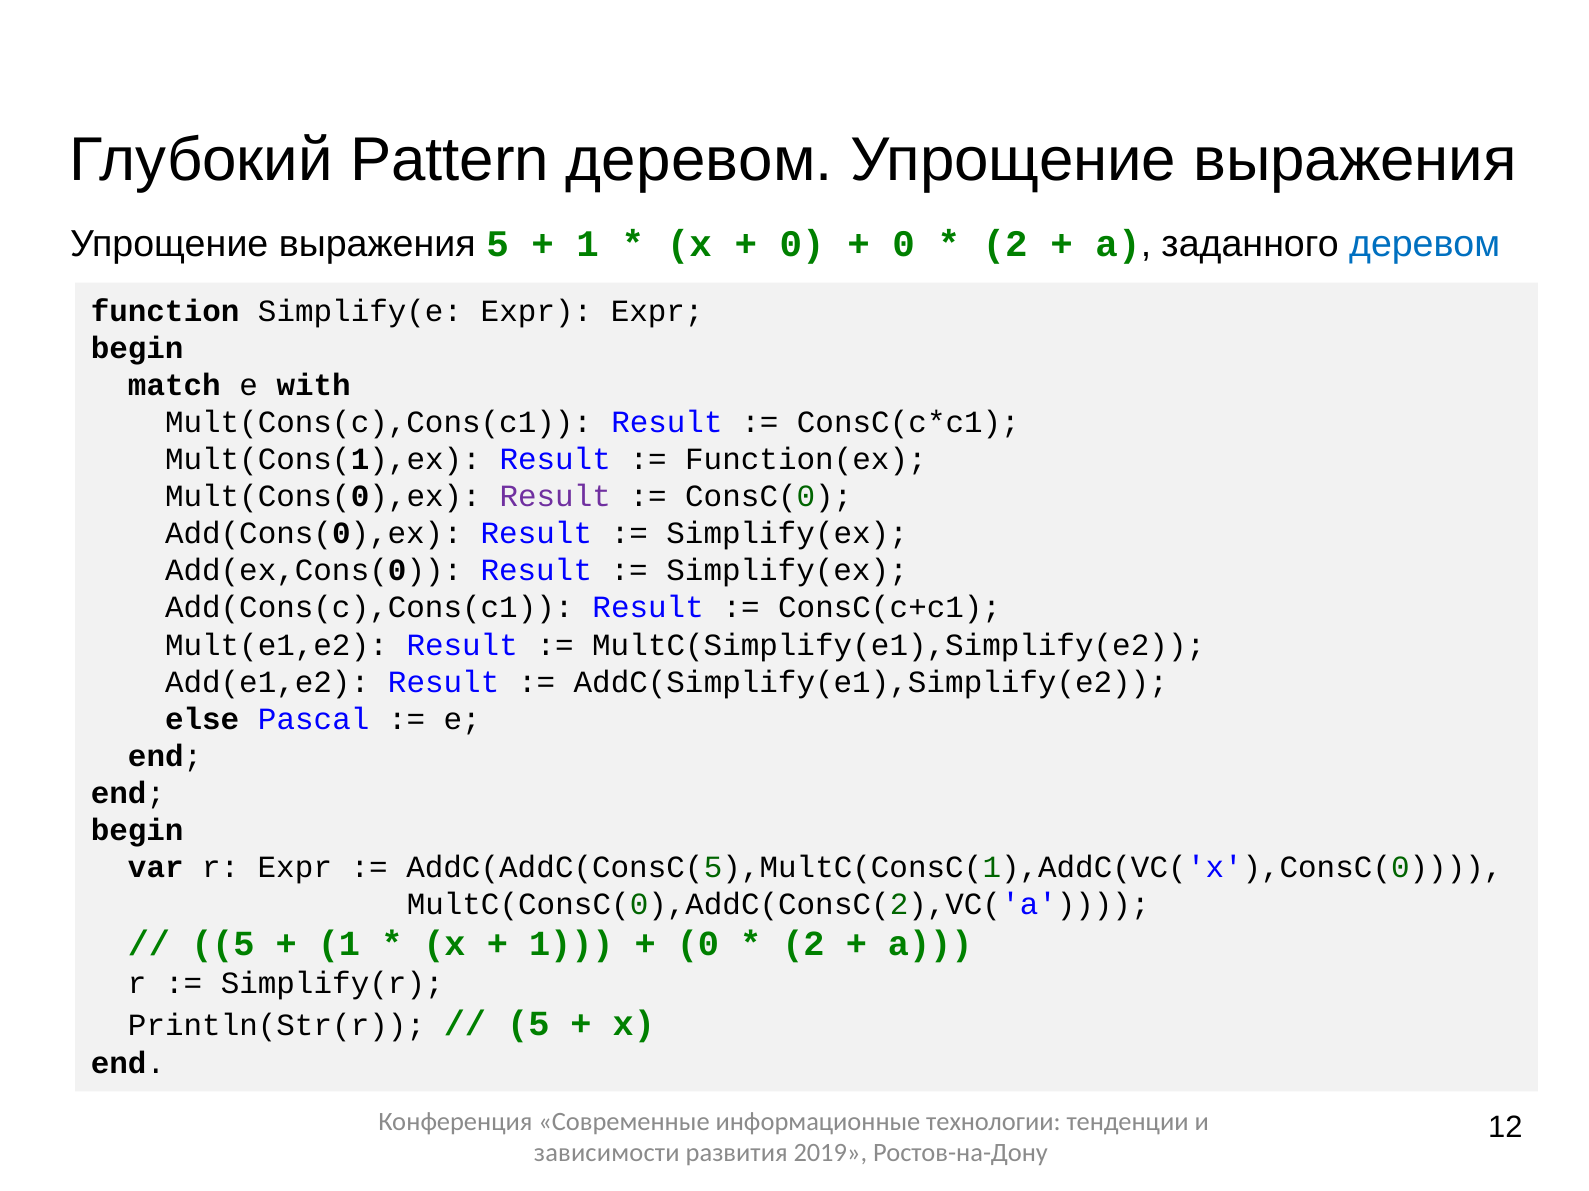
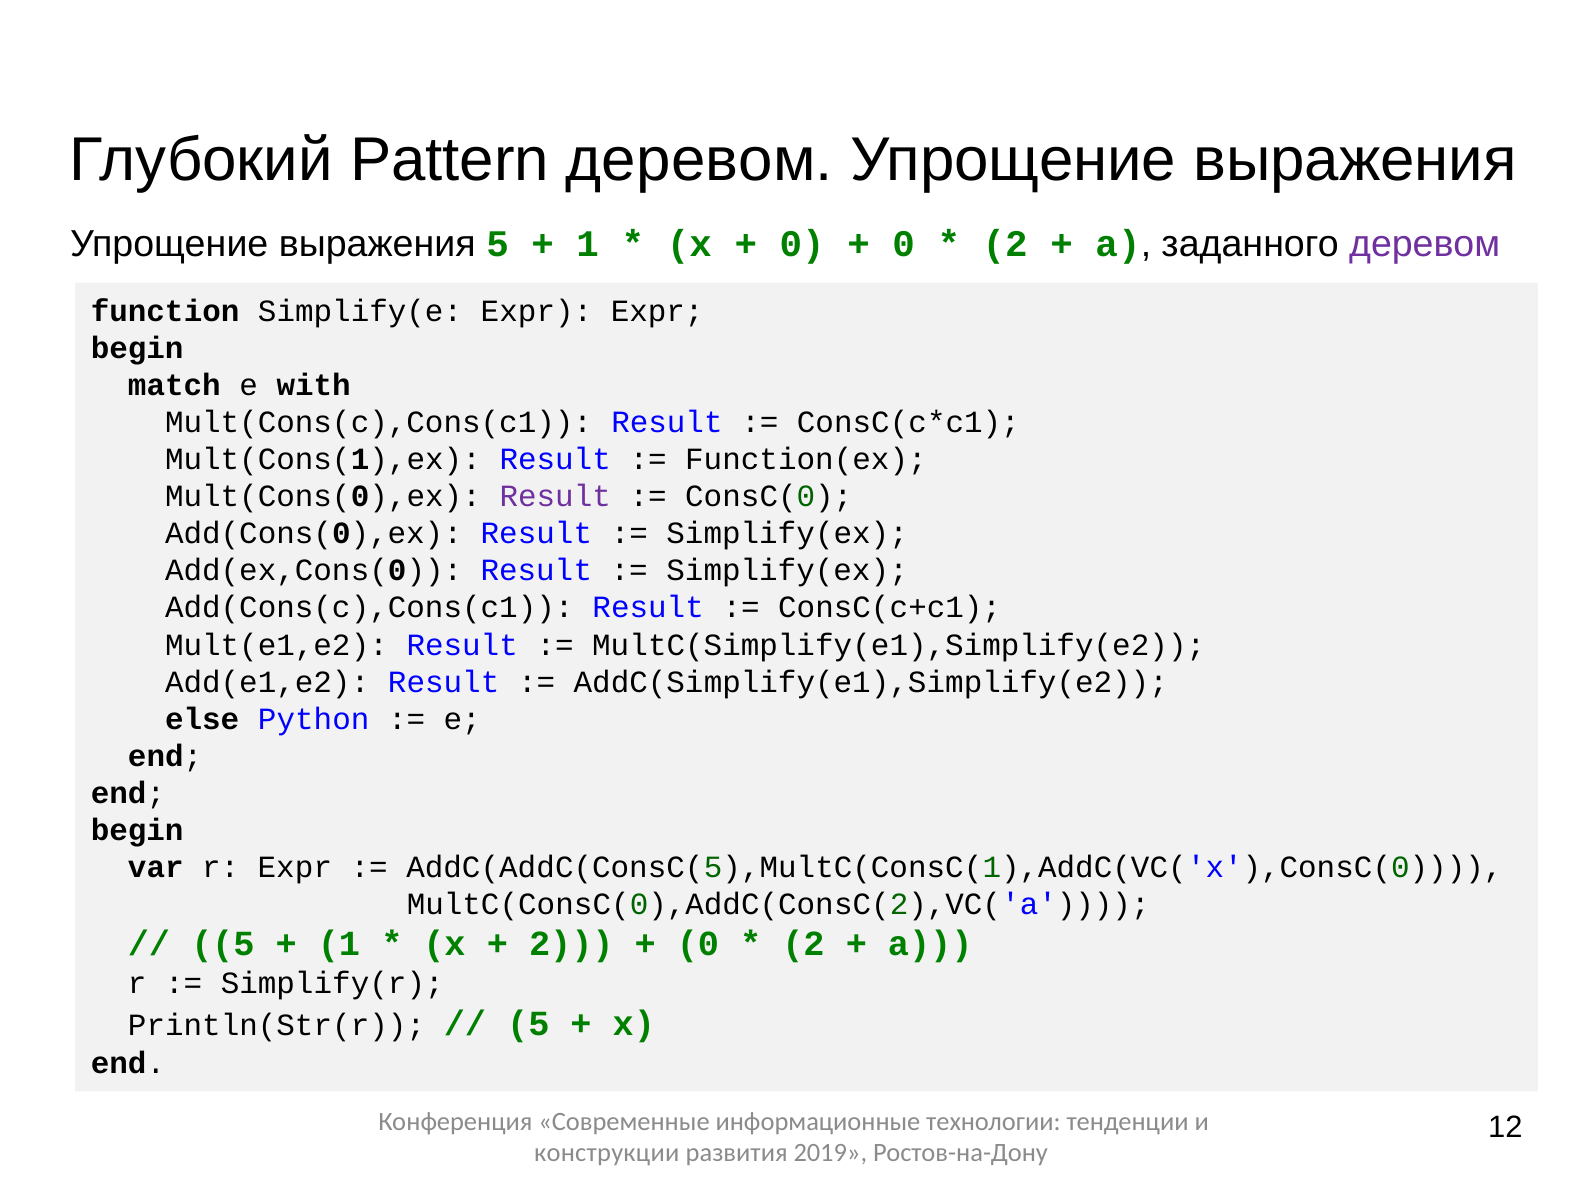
деревом at (1425, 244) colour: blue -> purple
Pascal: Pascal -> Python
1 at (571, 945): 1 -> 2
зависимости: зависимости -> конструкции
